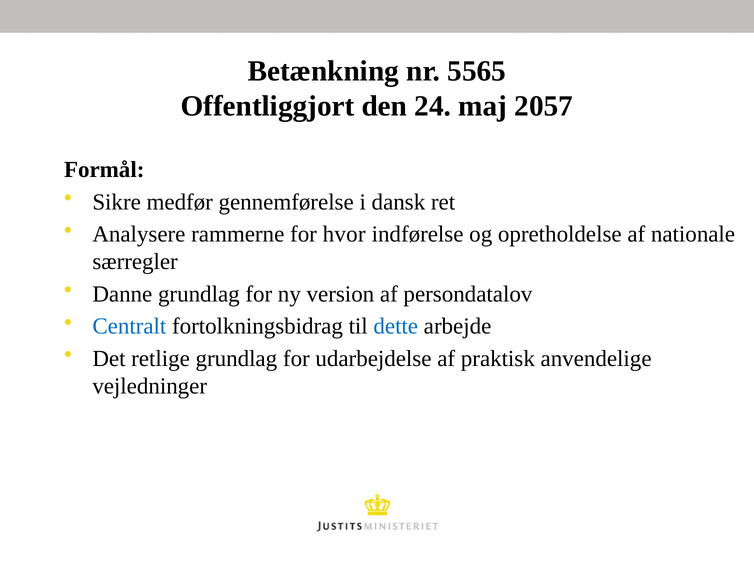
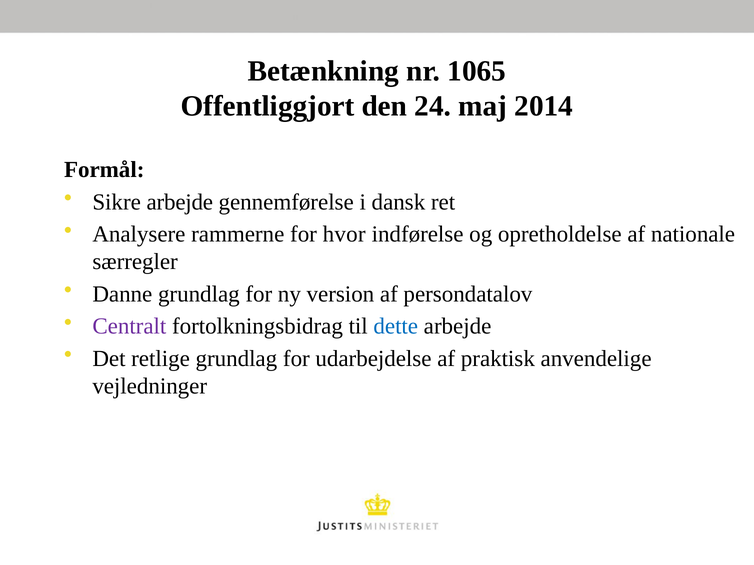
5565: 5565 -> 1065
2057: 2057 -> 2014
Sikre medfør: medfør -> arbejde
Centralt colour: blue -> purple
